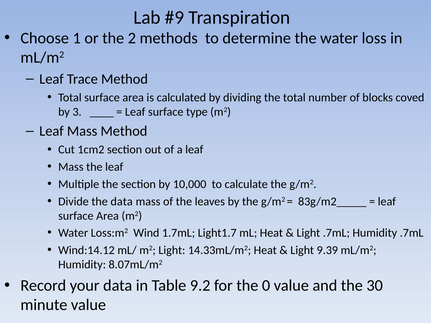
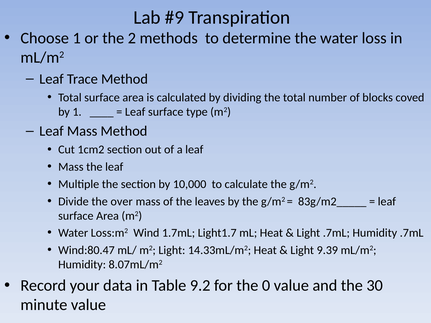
by 3: 3 -> 1
the data: data -> over
Wind:14.12: Wind:14.12 -> Wind:80.47
